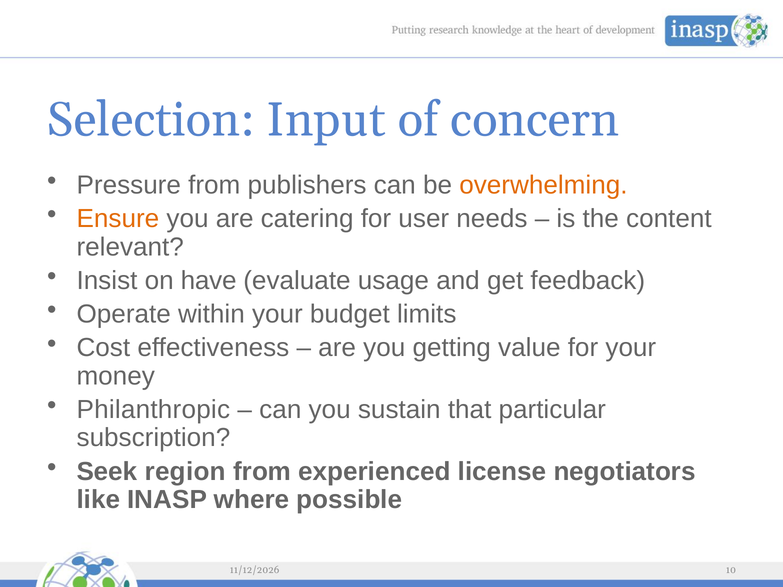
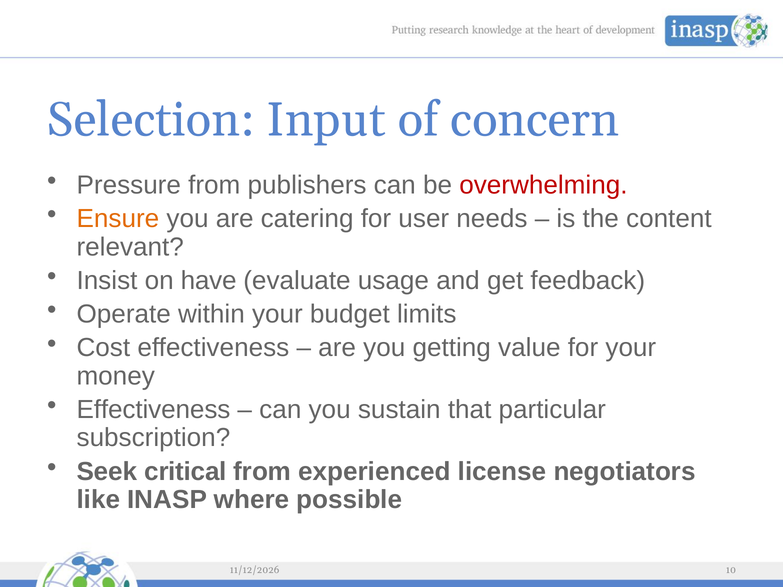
overwhelming colour: orange -> red
Philanthropic at (153, 410): Philanthropic -> Effectiveness
region: region -> critical
